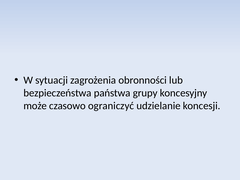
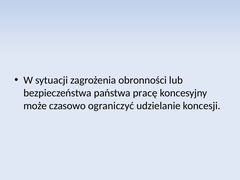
grupy: grupy -> pracę
